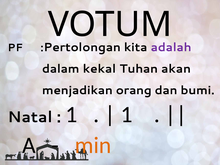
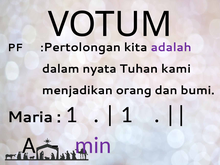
kekal: kekal -> nyata
akan: akan -> kami
Natal: Natal -> Maria
min colour: orange -> purple
